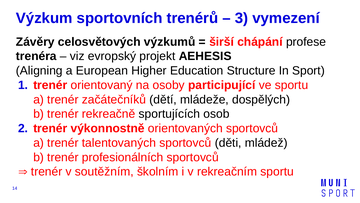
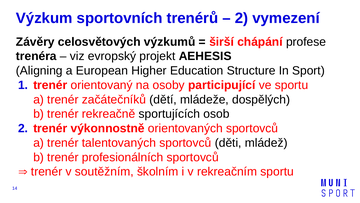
3 at (241, 18): 3 -> 2
